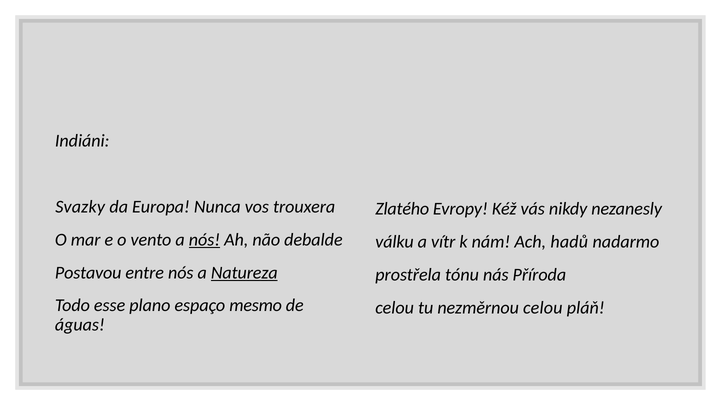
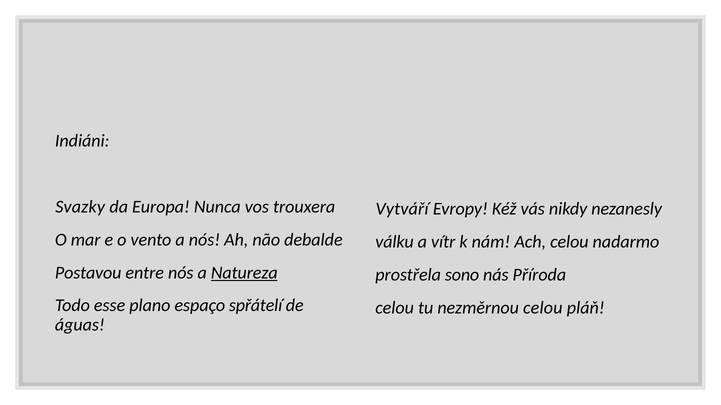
Zlatého: Zlatého -> Vytváří
nós at (204, 240) underline: present -> none
Ach hadů: hadů -> celou
tónu: tónu -> sono
mesmo: mesmo -> spřátelí
